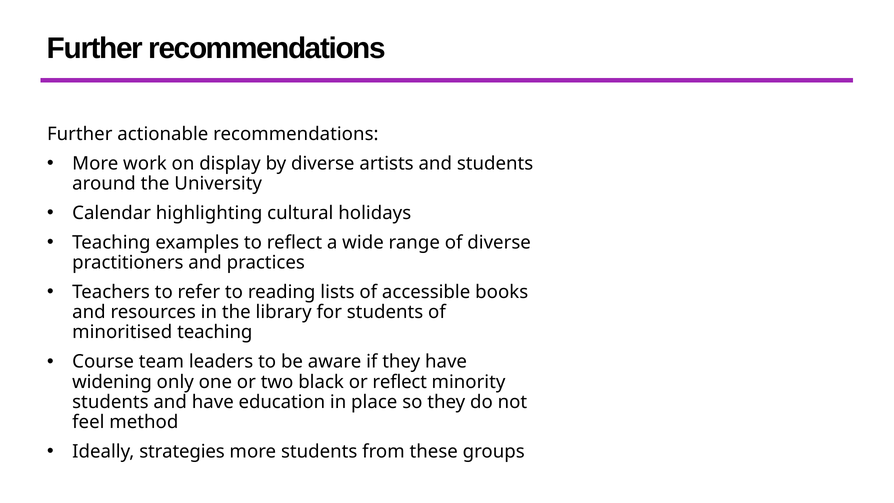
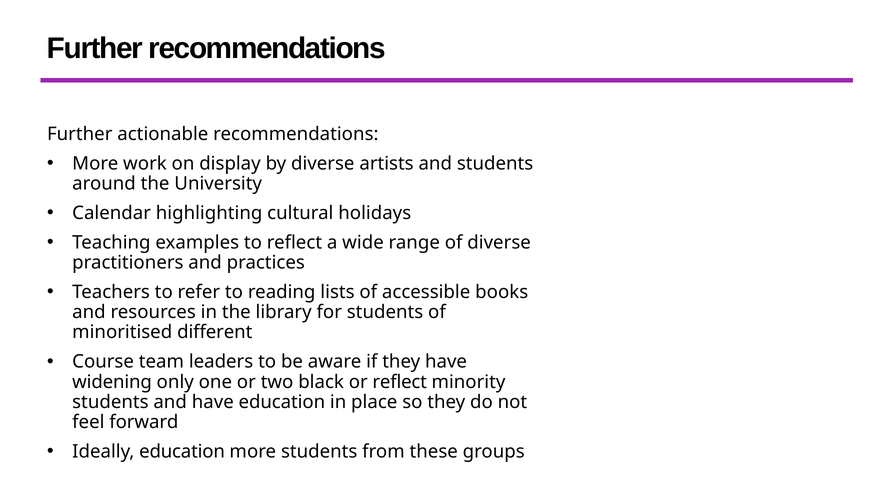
minoritised teaching: teaching -> different
method: method -> forward
Ideally strategies: strategies -> education
